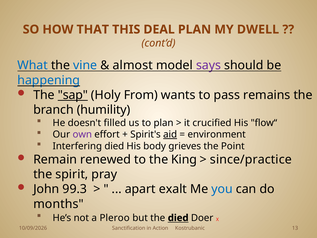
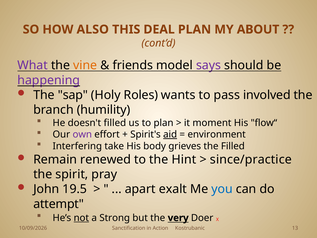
THAT: THAT -> ALSO
DWELL: DWELL -> ABOUT
What colour: blue -> purple
vine colour: blue -> orange
almost: almost -> friends
happening colour: blue -> purple
sap underline: present -> none
From: From -> Roles
remains: remains -> involved
crucified: crucified -> moment
Interfering died: died -> take
the Point: Point -> Filled
King: King -> Hint
99.3: 99.3 -> 19.5
months: months -> attempt
not underline: none -> present
Pleroo: Pleroo -> Strong
the died: died -> very
